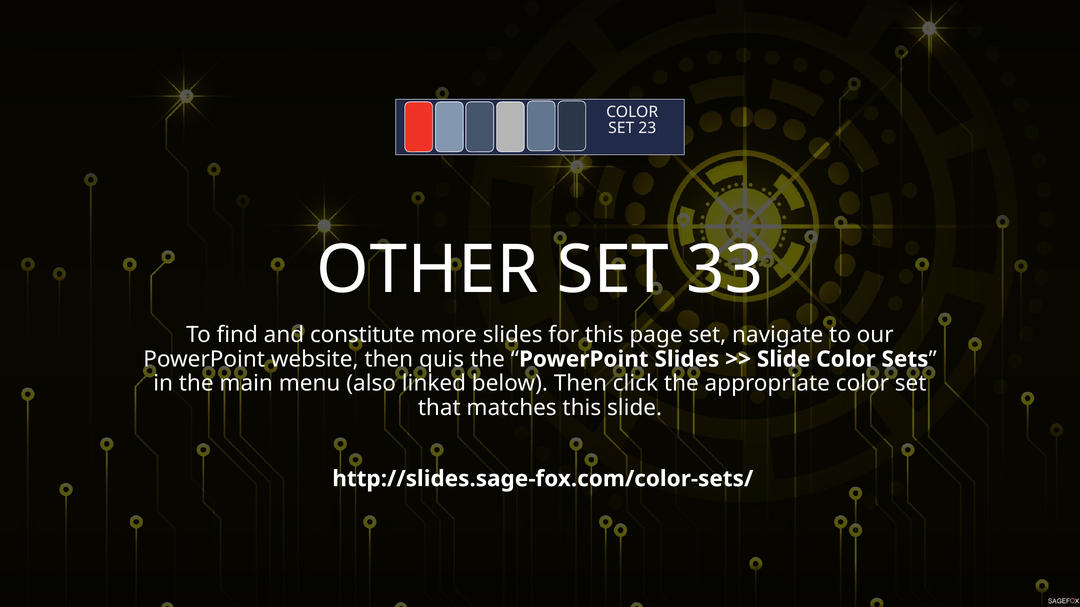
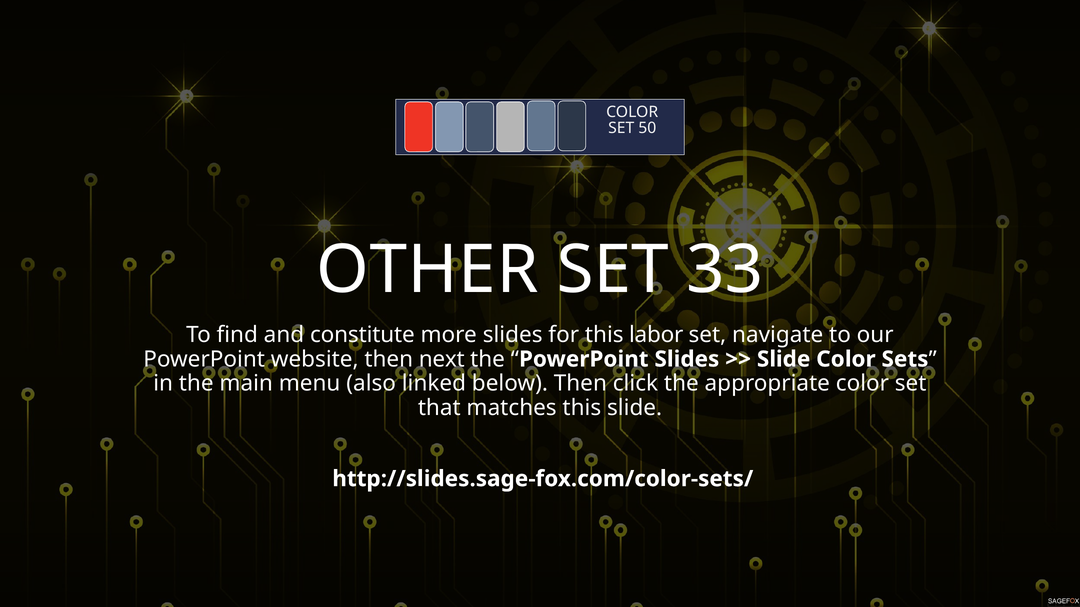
23: 23 -> 50
page: page -> labor
quis: quis -> next
